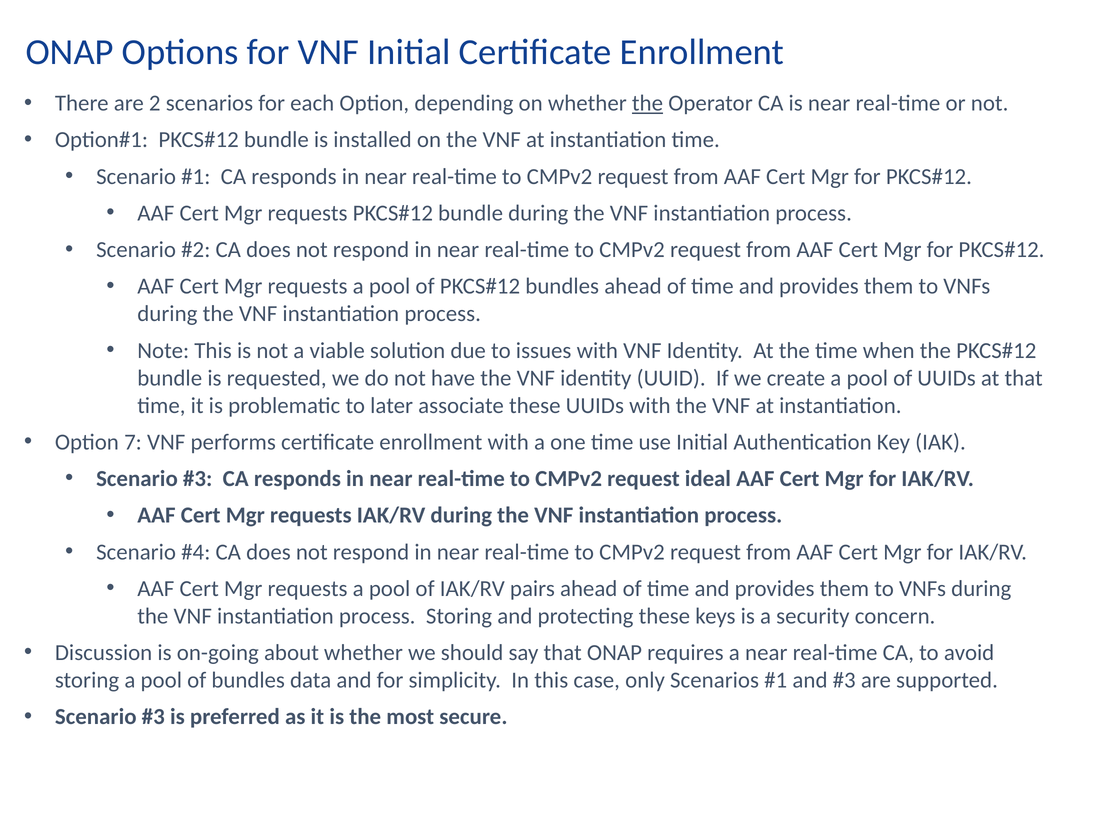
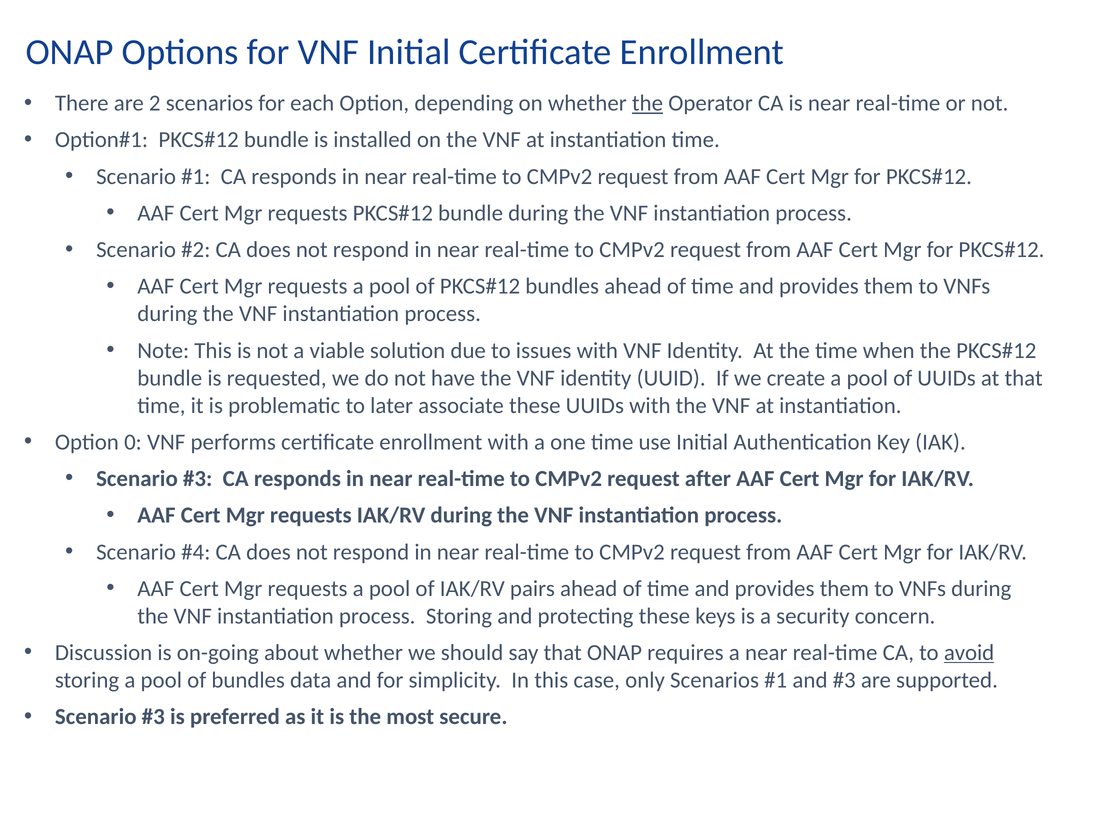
7: 7 -> 0
ideal: ideal -> after
avoid underline: none -> present
